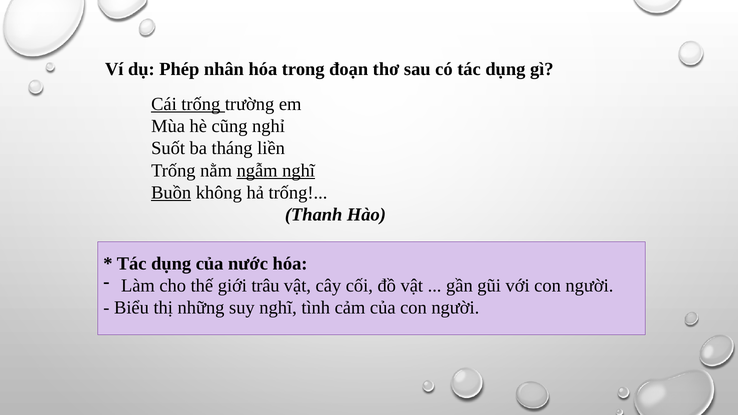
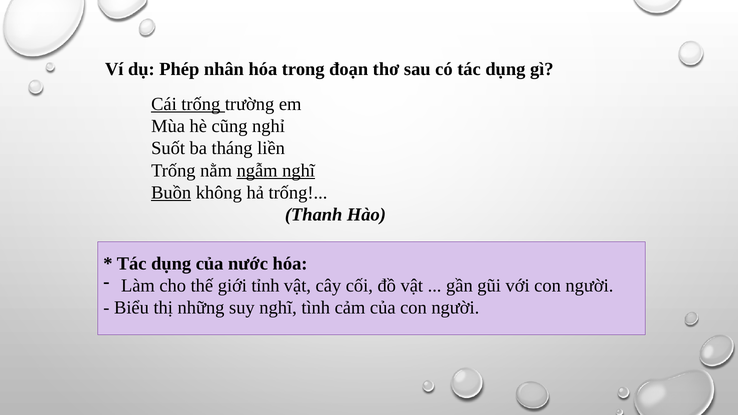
trâu: trâu -> tỉnh
